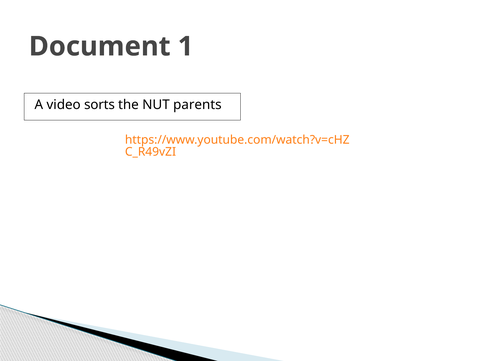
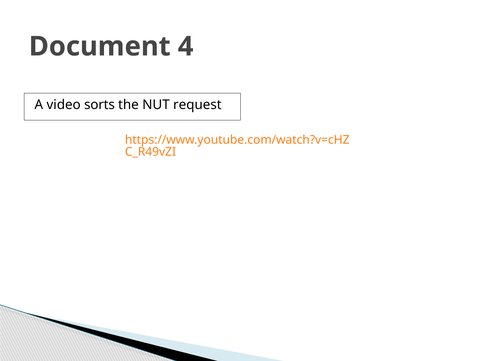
1: 1 -> 4
parents: parents -> request
